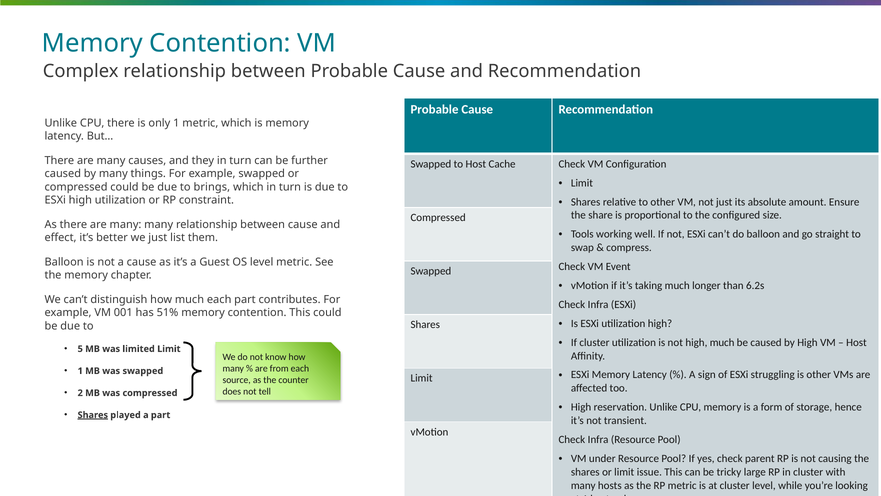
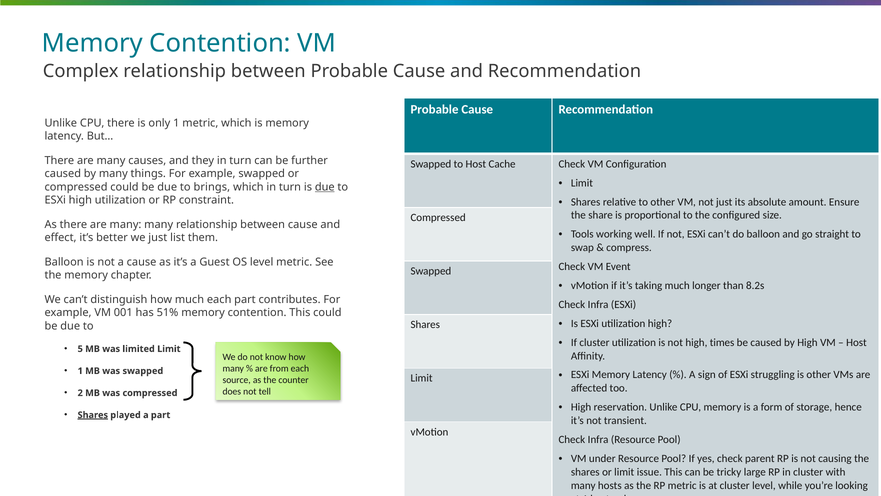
due at (325, 187) underline: none -> present
6.2s: 6.2s -> 8.2s
high much: much -> times
